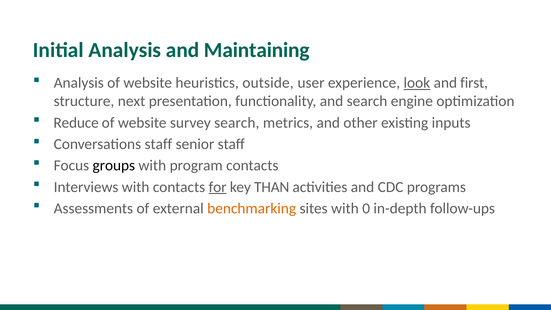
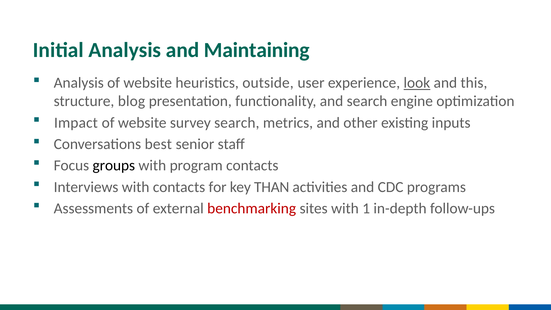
first: first -> this
next: next -> blog
Reduce: Reduce -> Impact
Conversations staff: staff -> best
for underline: present -> none
benchmarking colour: orange -> red
0: 0 -> 1
